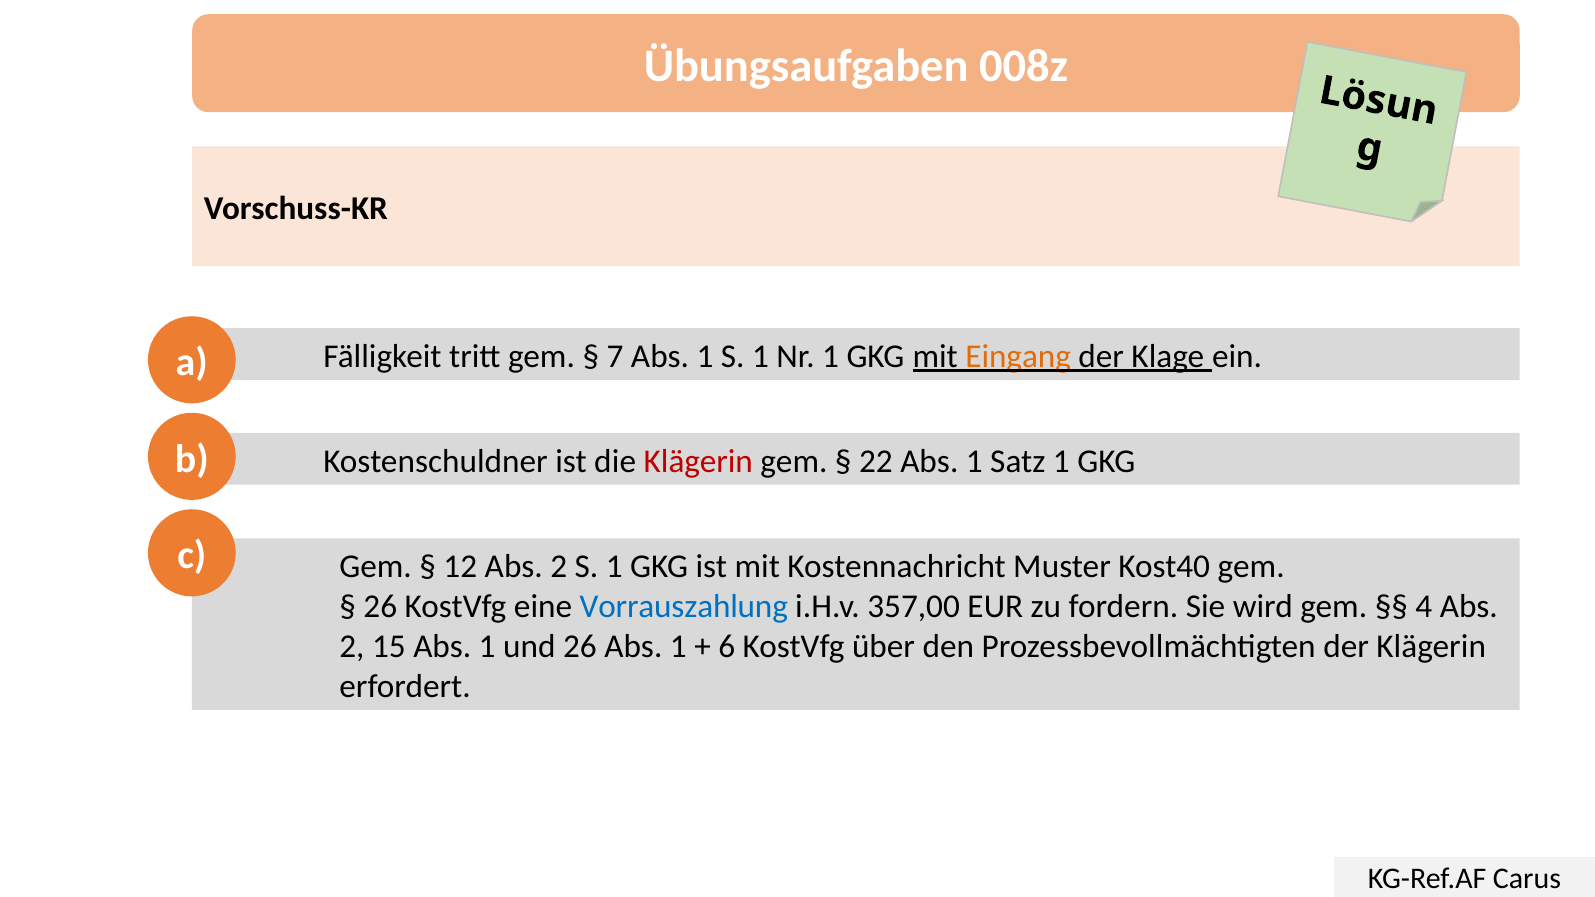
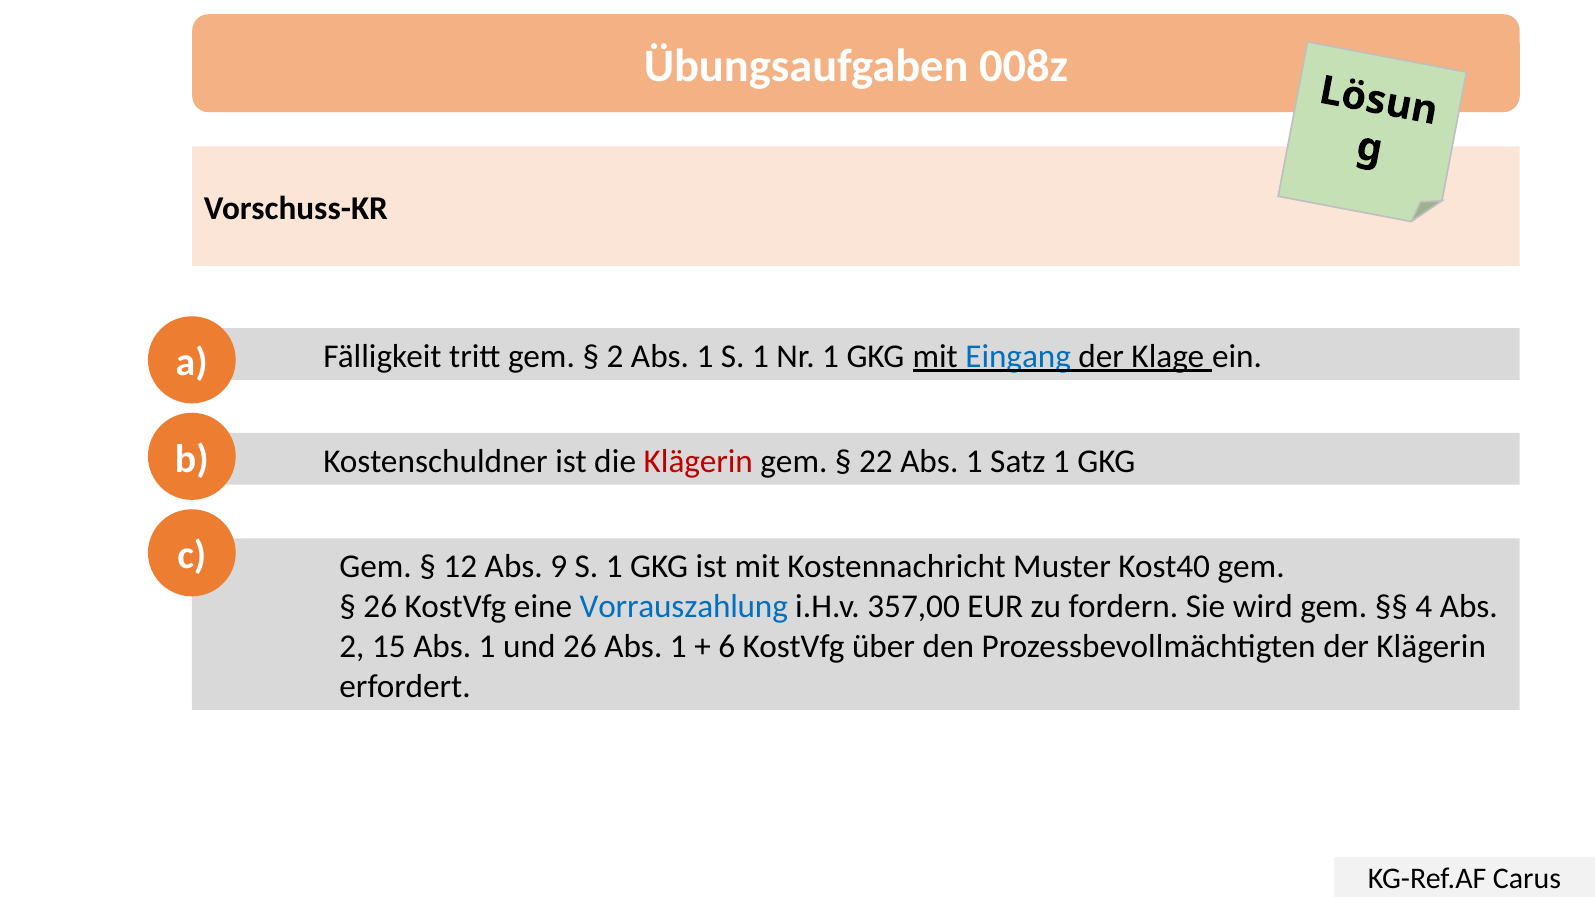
7 at (615, 356): 7 -> 2
Eingang colour: orange -> blue
12 Abs 2: 2 -> 9
